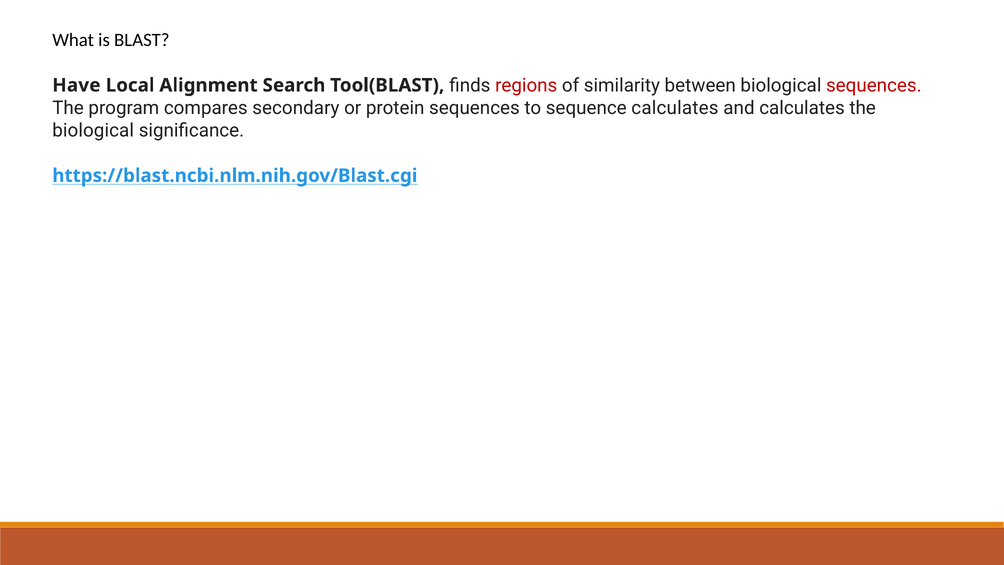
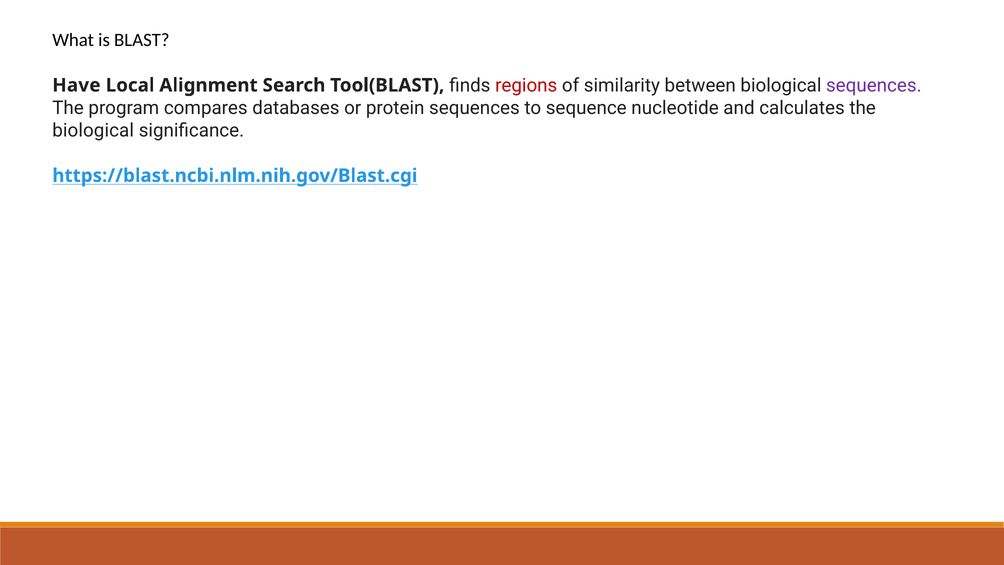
sequences at (874, 85) colour: red -> purple
secondary: secondary -> databases
sequence calculates: calculates -> nucleotide
